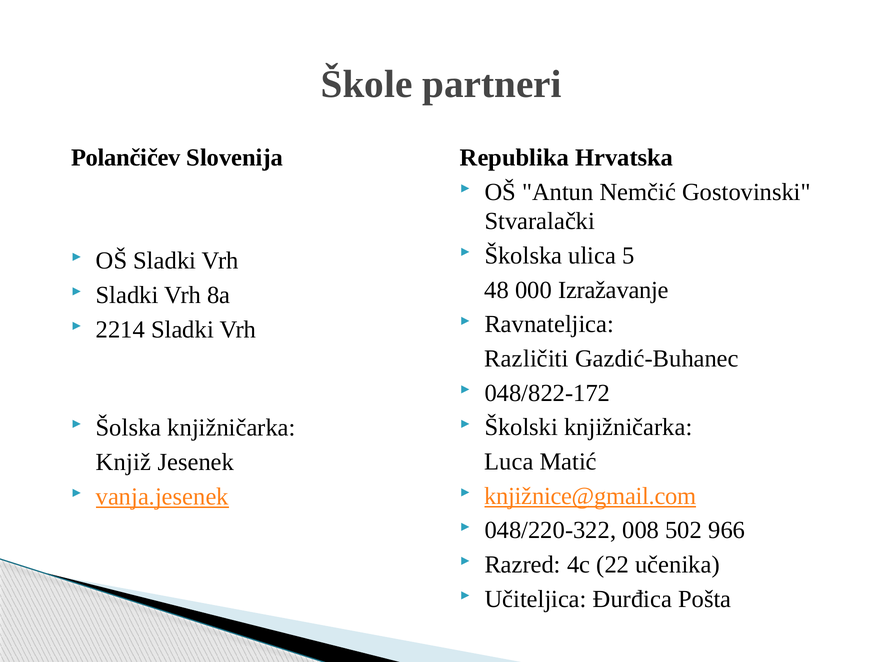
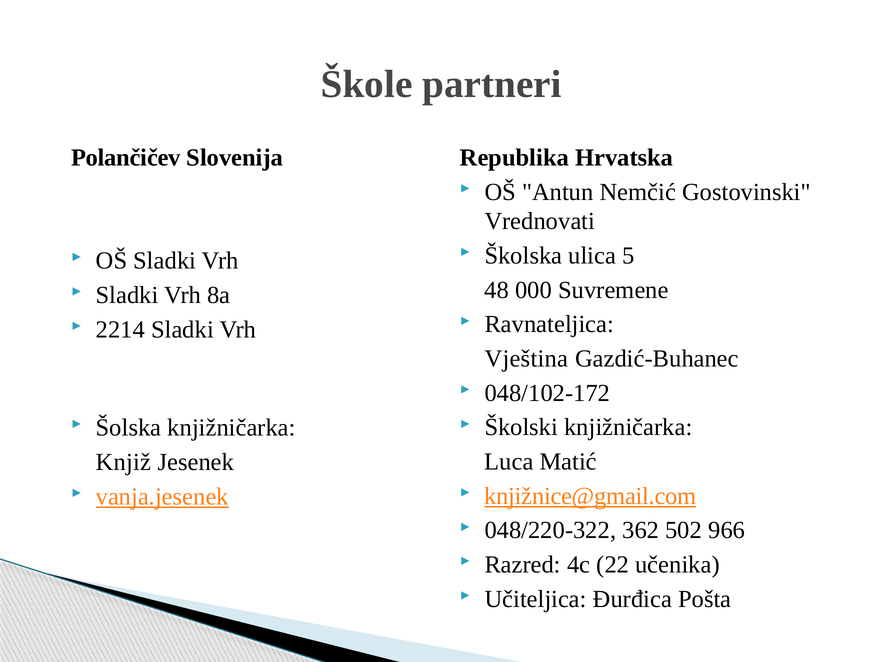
Stvaralački: Stvaralački -> Vrednovati
Izražavanje: Izražavanje -> Suvremene
Različiti: Različiti -> Vještina
048/822-172: 048/822-172 -> 048/102-172
008: 008 -> 362
